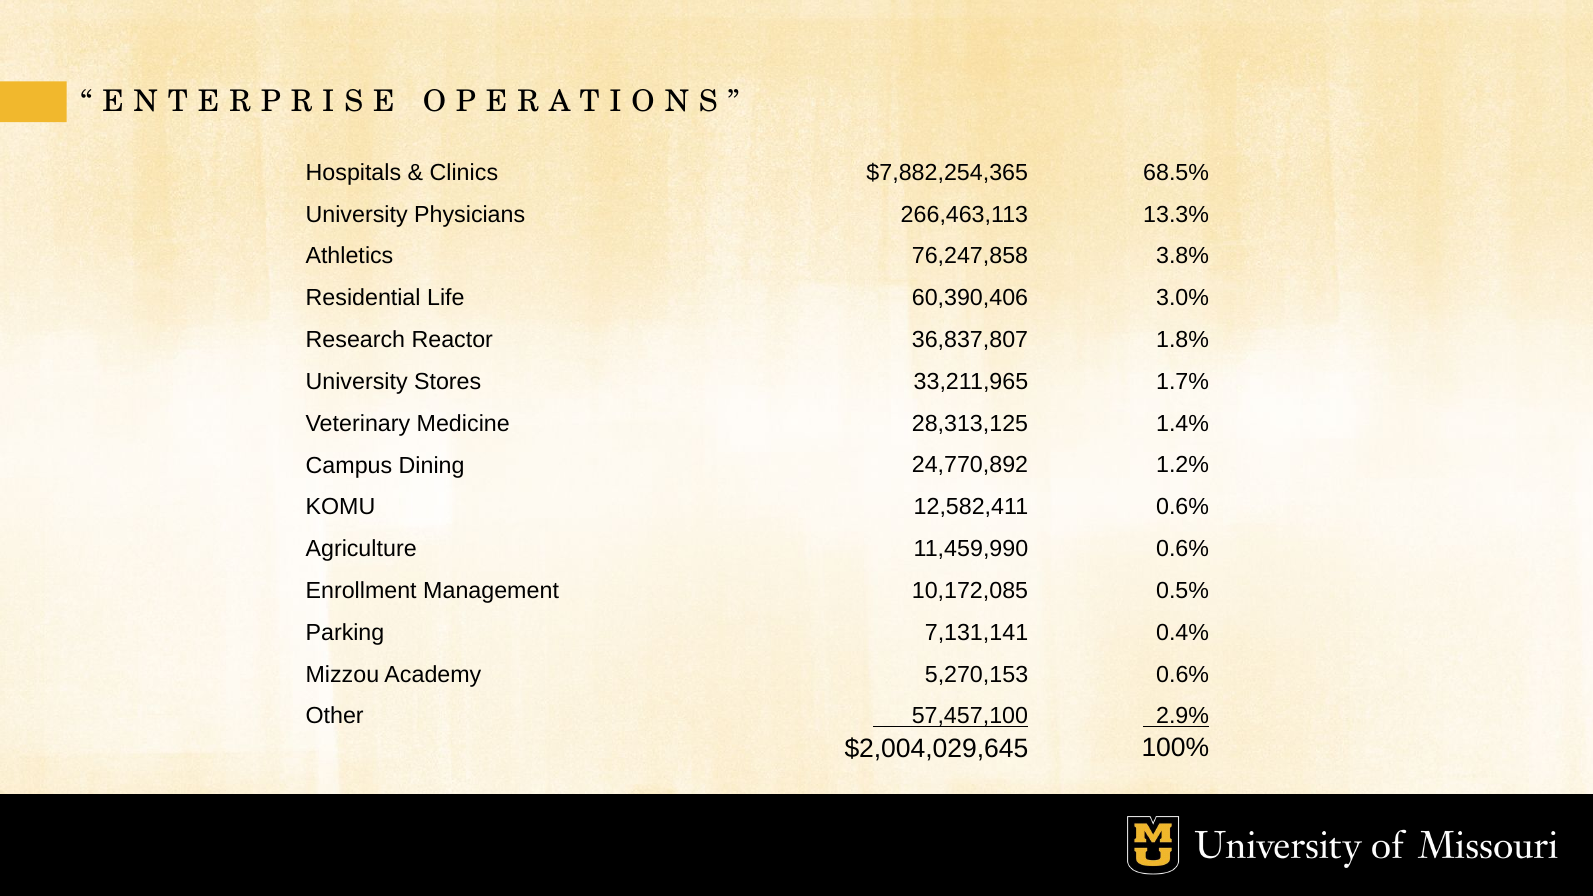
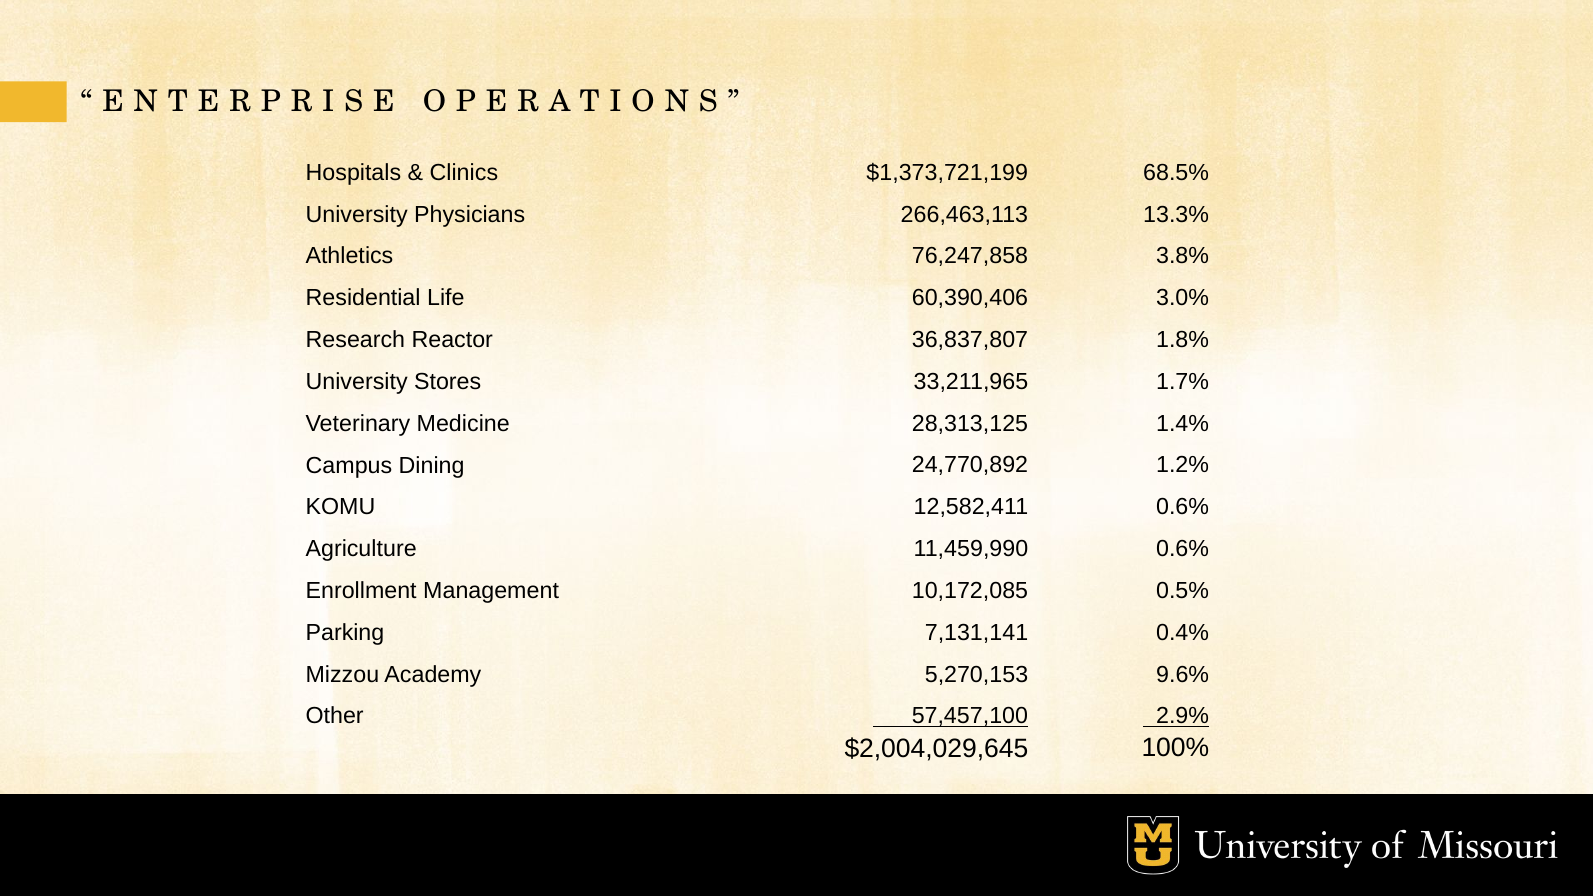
$7,882,254,365: $7,882,254,365 -> $1,373,721,199
0.6% at (1183, 674): 0.6% -> 9.6%
